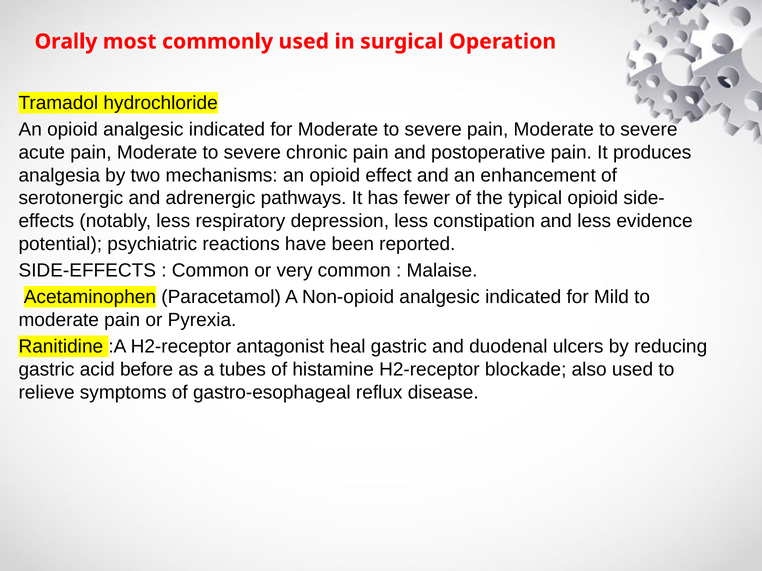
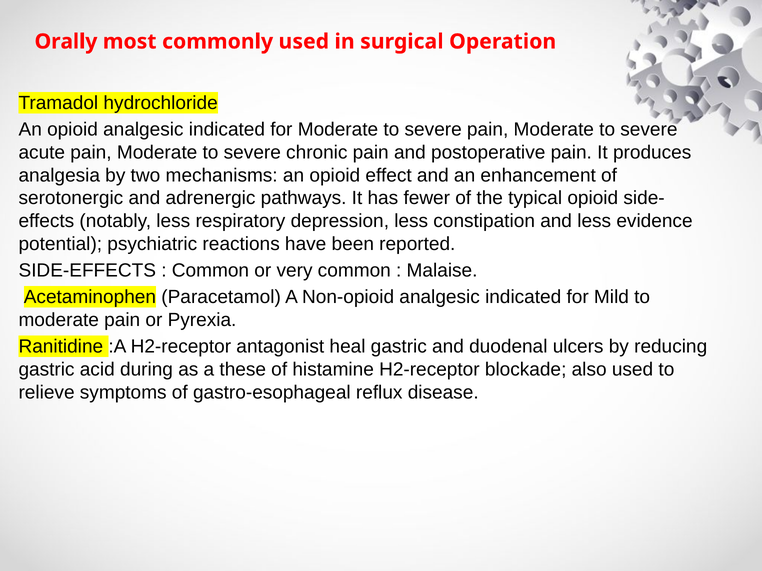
before: before -> during
tubes: tubes -> these
